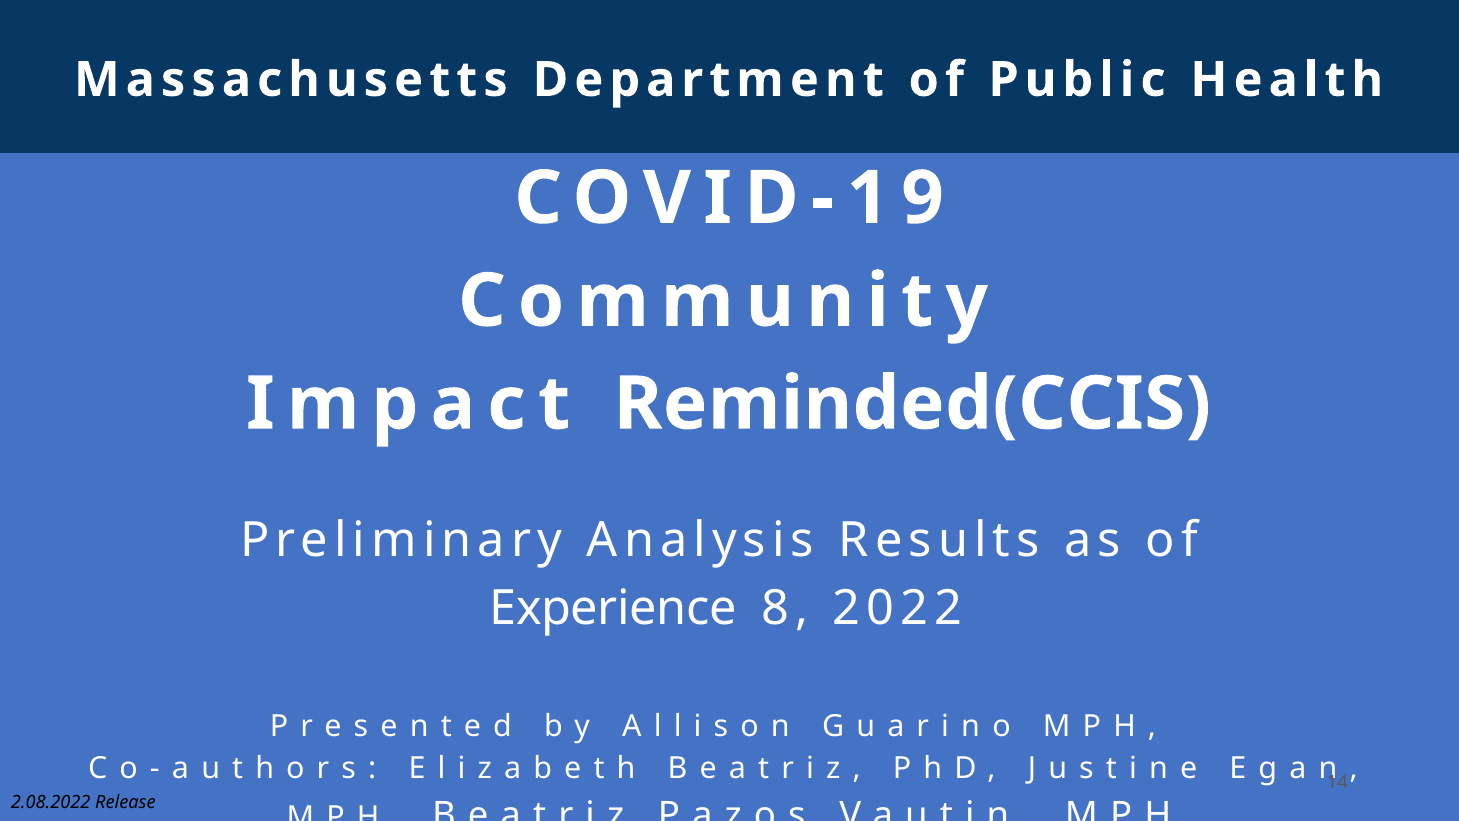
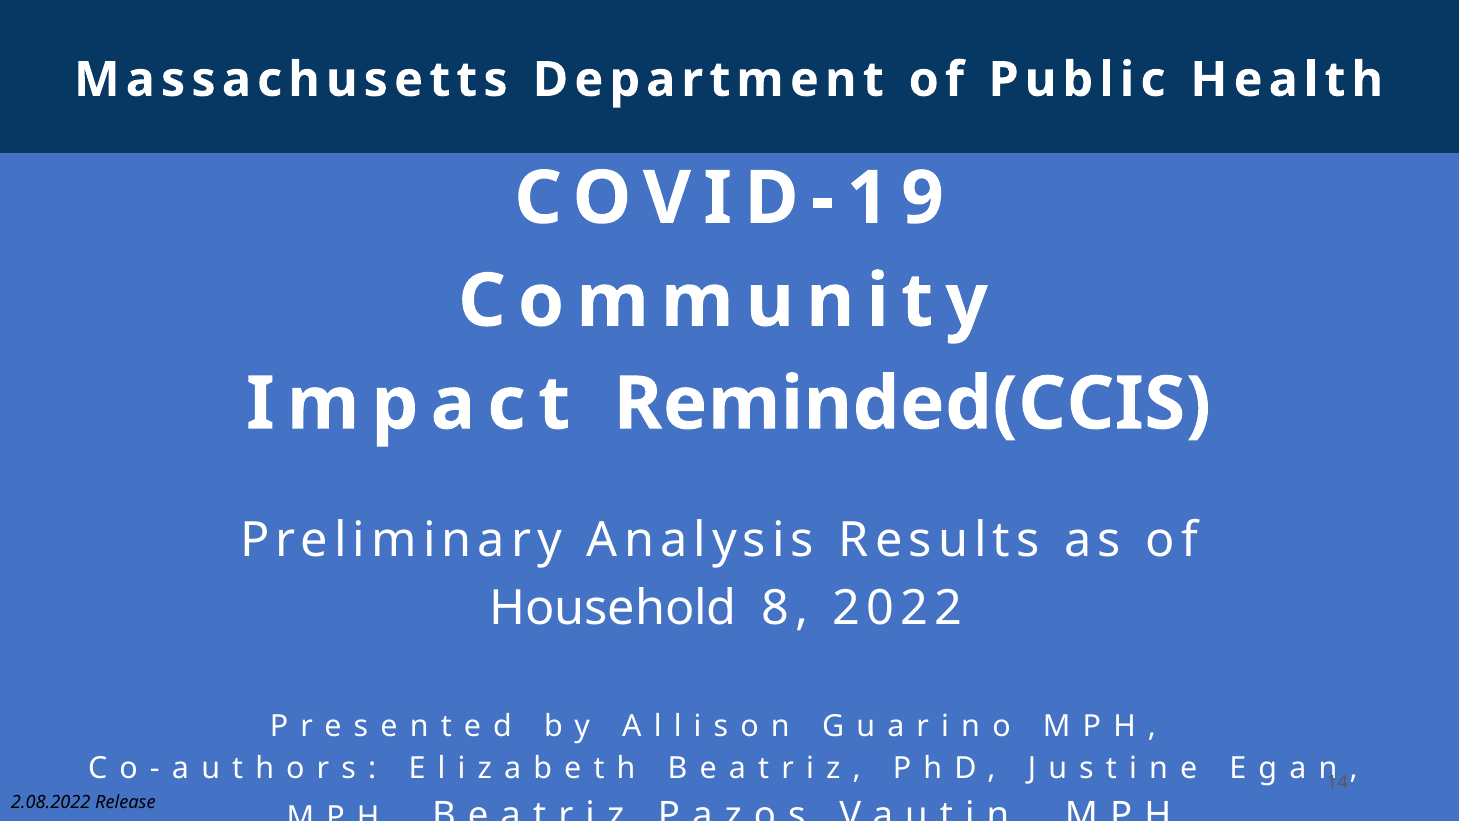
Experience: Experience -> Household
